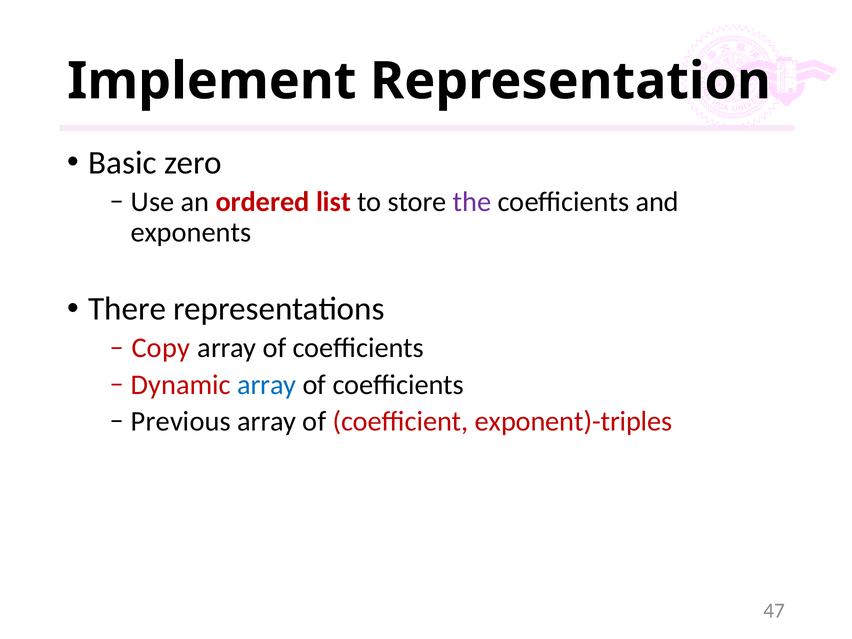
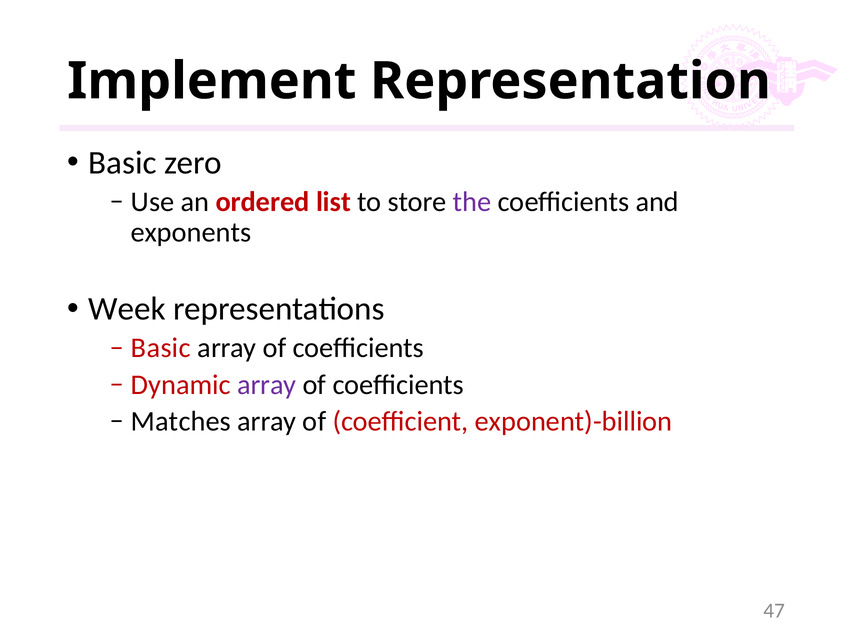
There: There -> Week
Copy at (161, 348): Copy -> Basic
array at (267, 385) colour: blue -> purple
Previous: Previous -> Matches
exponent)-triples: exponent)-triples -> exponent)-billion
